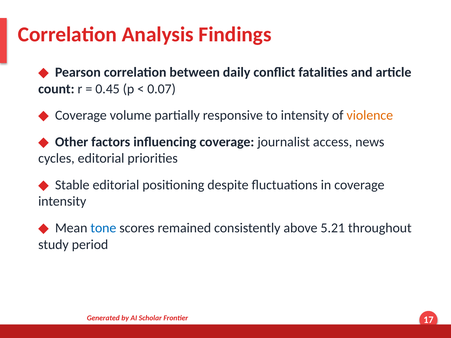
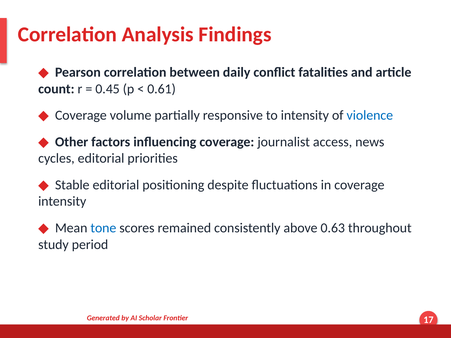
0.07: 0.07 -> 0.61
violence colour: orange -> blue
5.21: 5.21 -> 0.63
